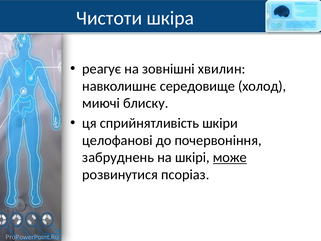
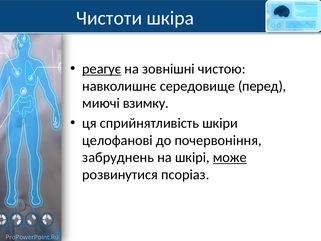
реагує underline: none -> present
хвилин: хвилин -> чистою
холод: холод -> перед
блиску: блиску -> взимку
